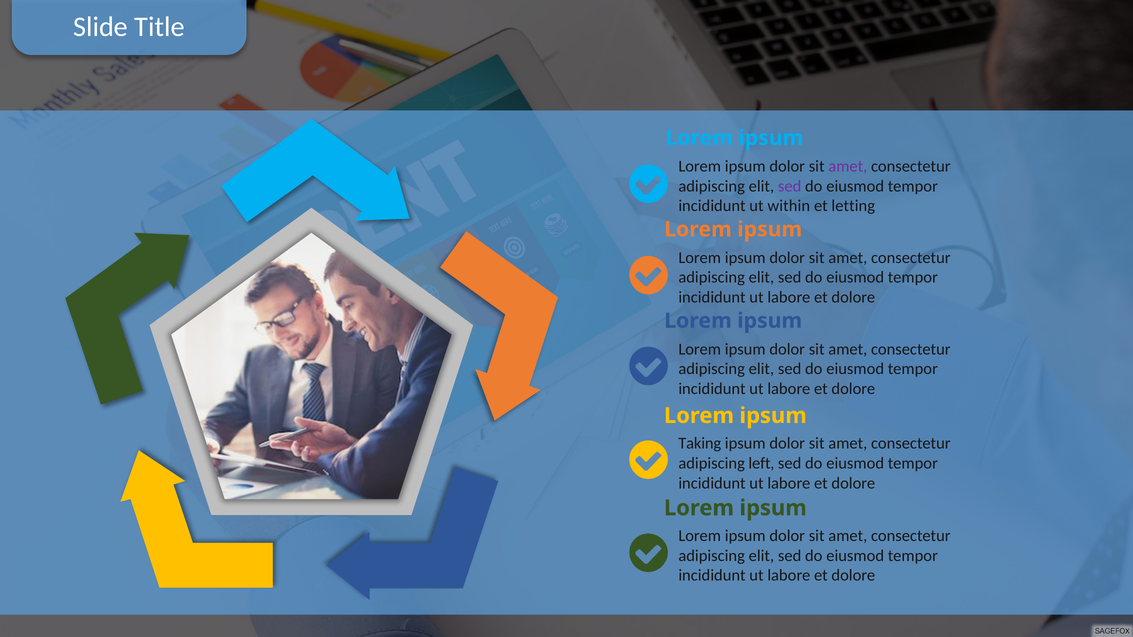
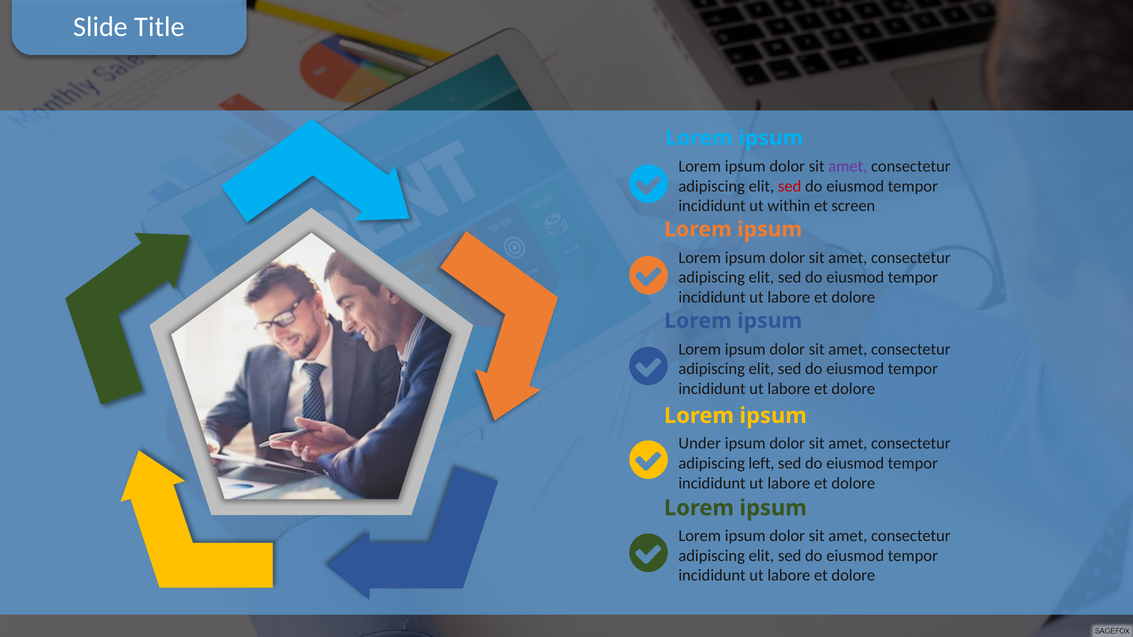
sed at (790, 186) colour: purple -> red
letting: letting -> screen
Taking: Taking -> Under
